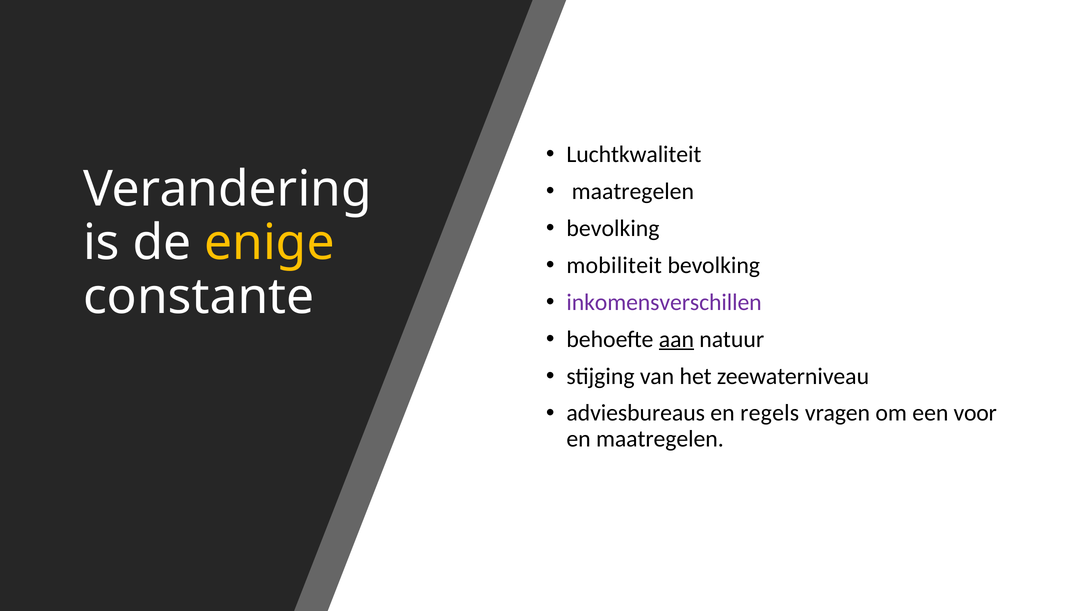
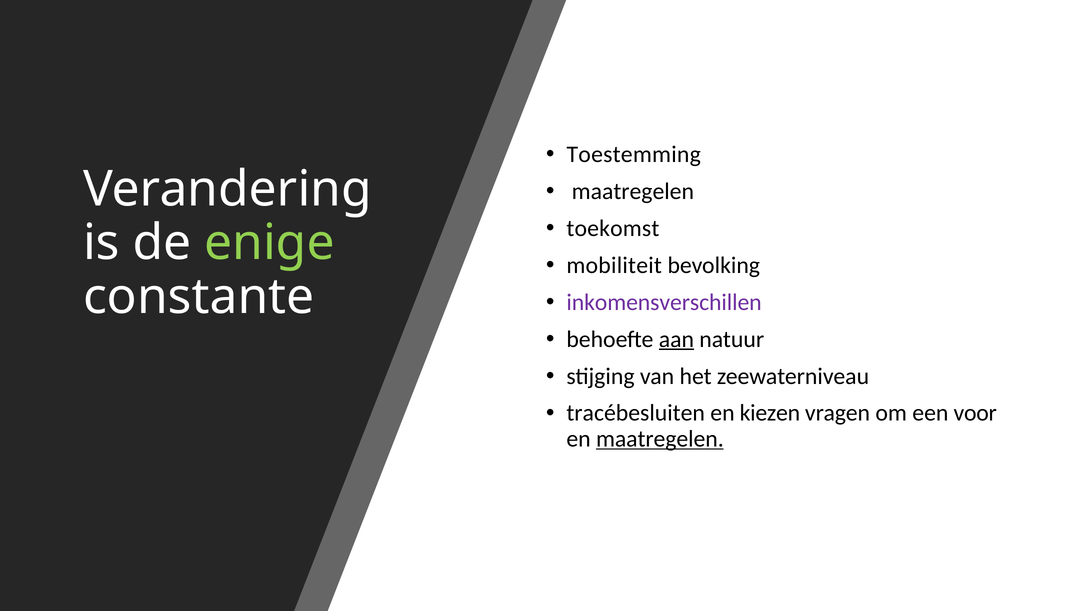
Luchtkwaliteit: Luchtkwaliteit -> Toestemming
bevolking at (613, 228): bevolking -> toekomst
enige colour: yellow -> light green
adviesbureaus: adviesbureaus -> tracébesluiten
regels: regels -> kiezen
maatregelen at (660, 439) underline: none -> present
